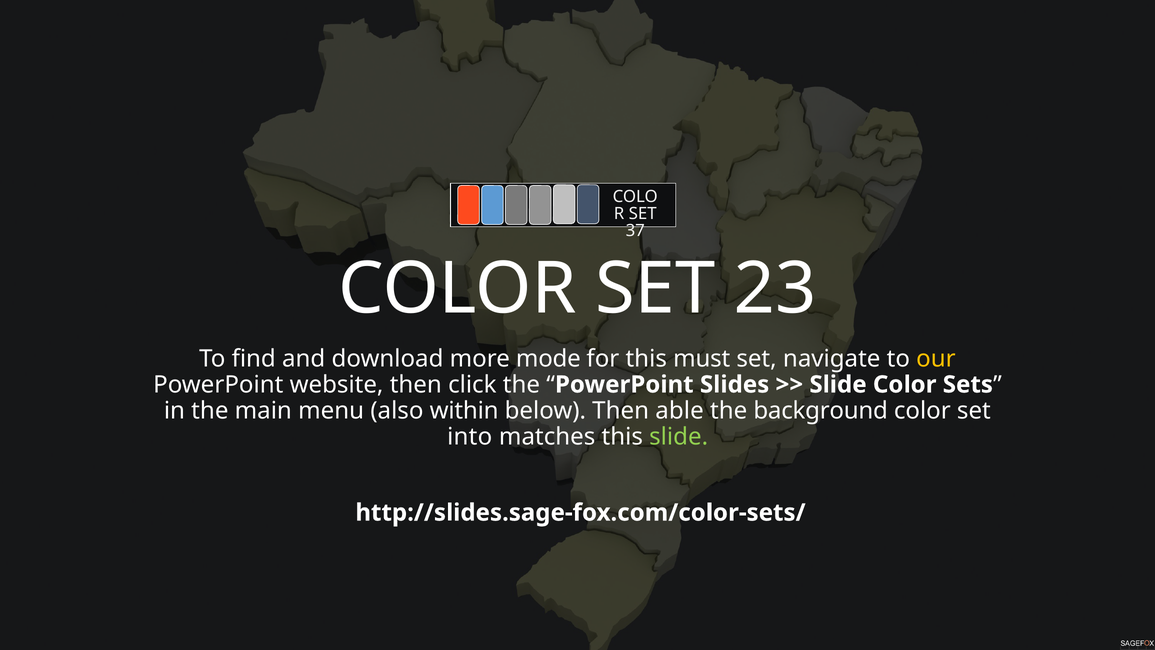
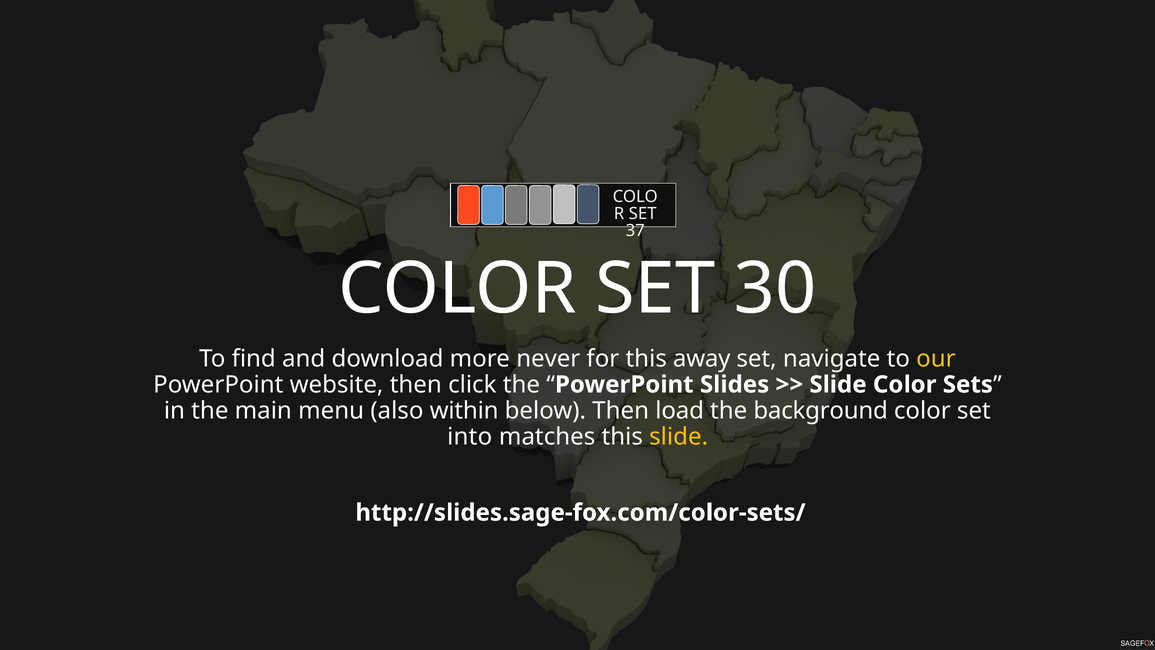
23: 23 -> 30
mode: mode -> never
must: must -> away
able: able -> load
slide at (679, 436) colour: light green -> yellow
